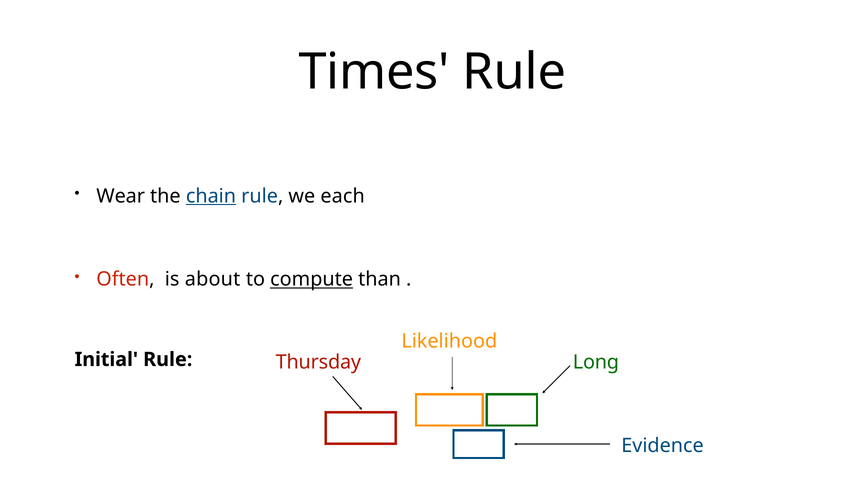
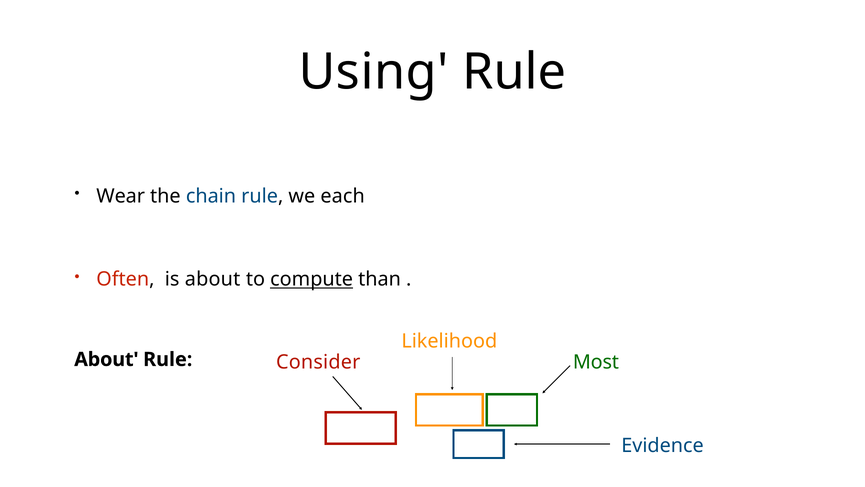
Times: Times -> Using
chain underline: present -> none
Initial at (106, 359): Initial -> About
Thursday: Thursday -> Consider
Long: Long -> Most
